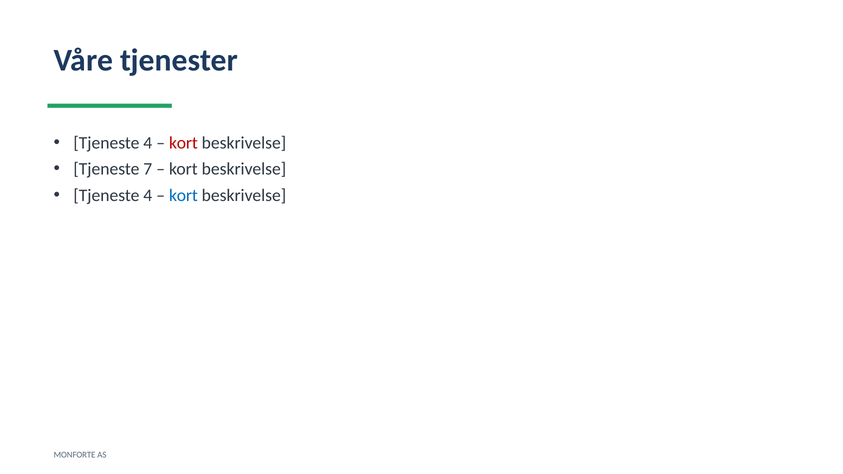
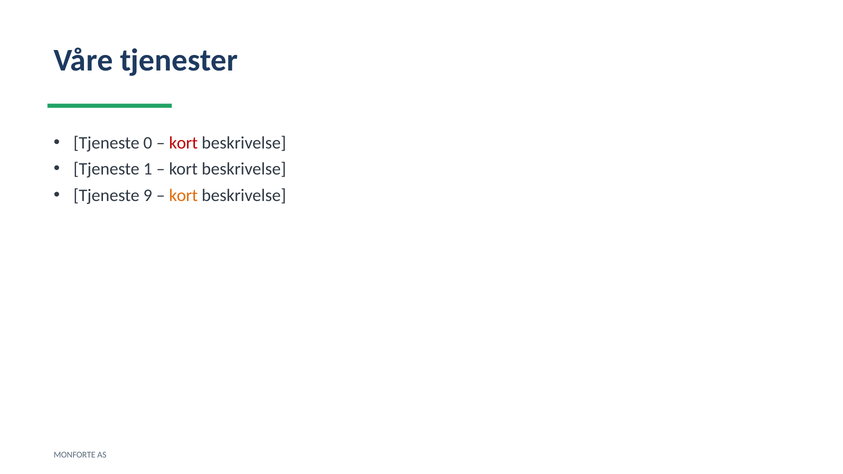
4 at (148, 143): 4 -> 0
7: 7 -> 1
4 at (148, 195): 4 -> 9
kort at (183, 195) colour: blue -> orange
